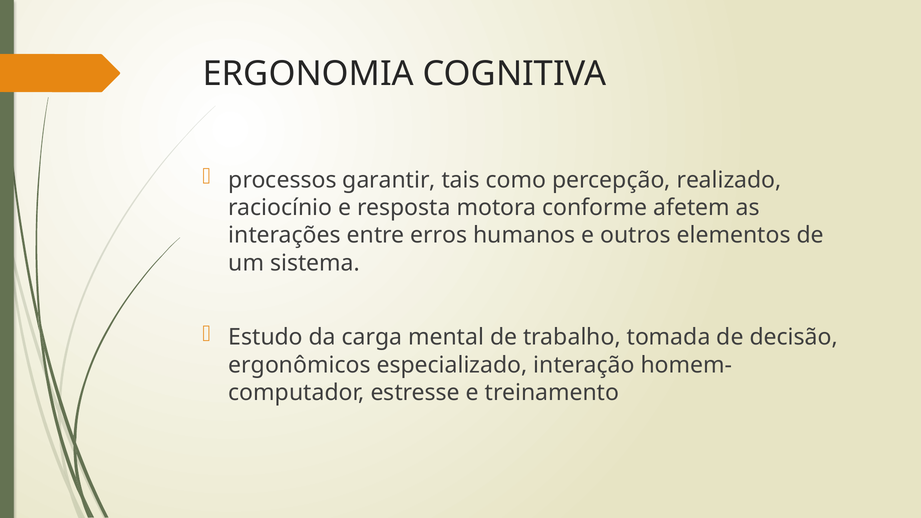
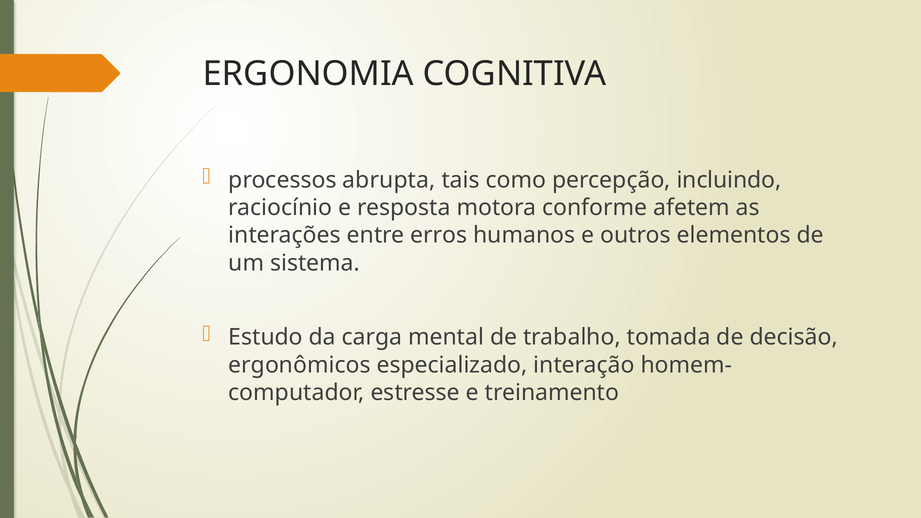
garantir: garantir -> abrupta
realizado: realizado -> incluindo
